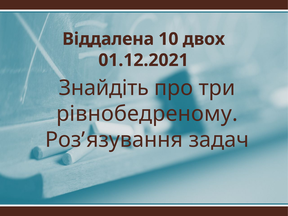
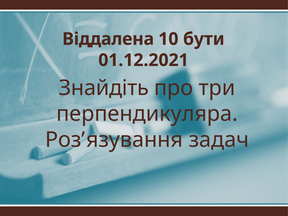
двох: двох -> бути
рівнобедреному: рівнобедреному -> перпендикуляра
